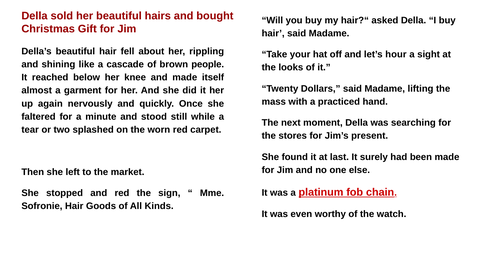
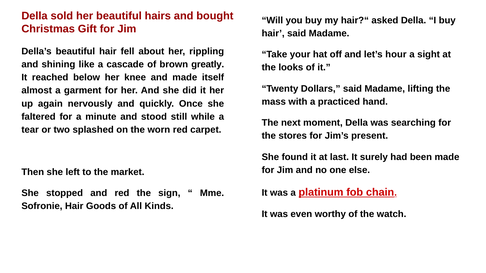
people: people -> greatly
